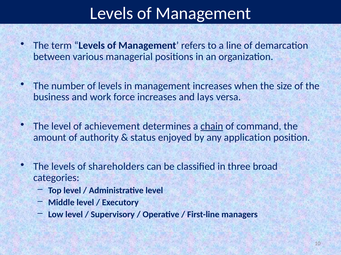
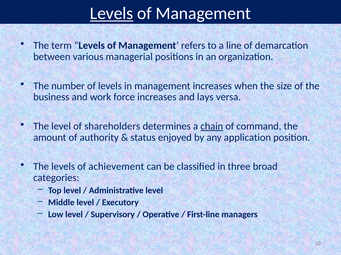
Levels at (112, 13) underline: none -> present
achievement: achievement -> shareholders
shareholders: shareholders -> achievement
